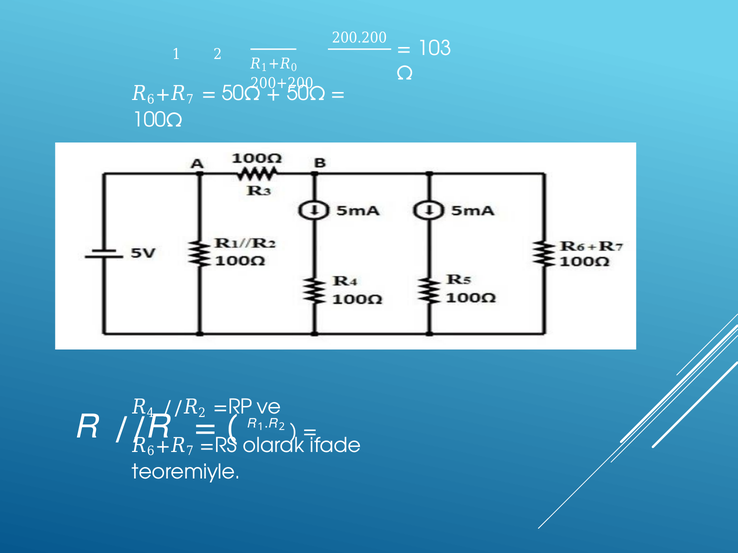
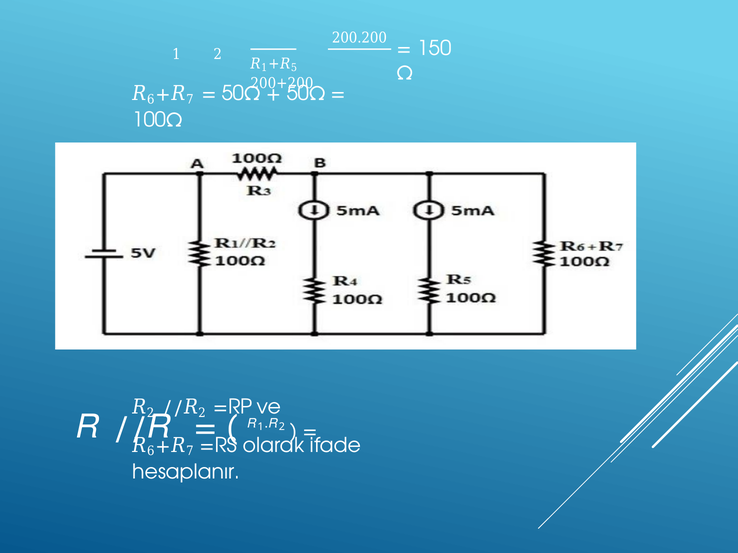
103: 103 -> 150
0: 0 -> 5
4 at (151, 413): 4 -> 2
teoremiyle: teoremiyle -> hesaplanır
